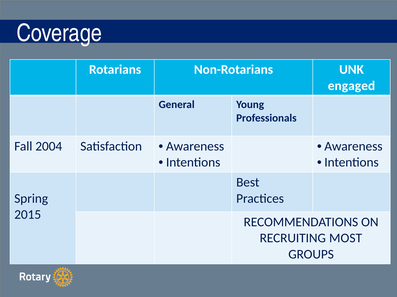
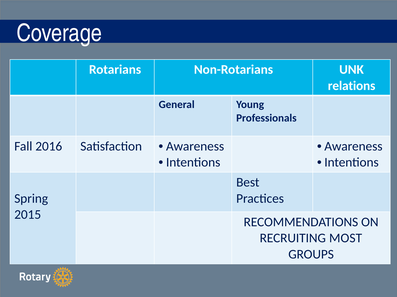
engaged: engaged -> relations
2004: 2004 -> 2016
